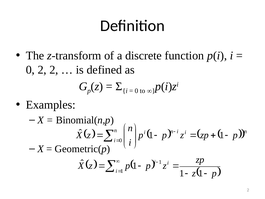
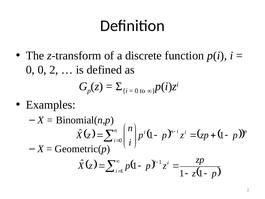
0 2: 2 -> 0
